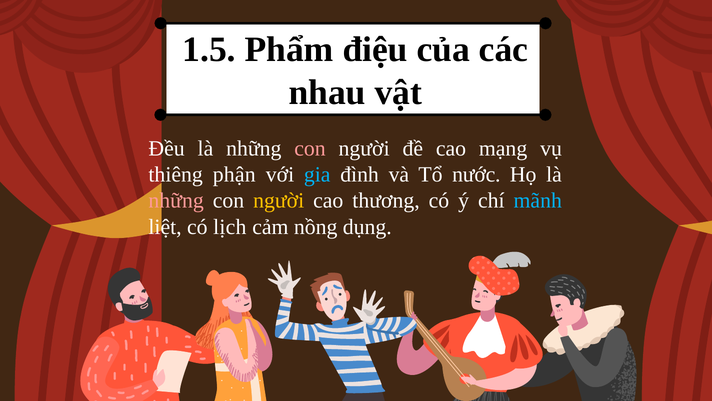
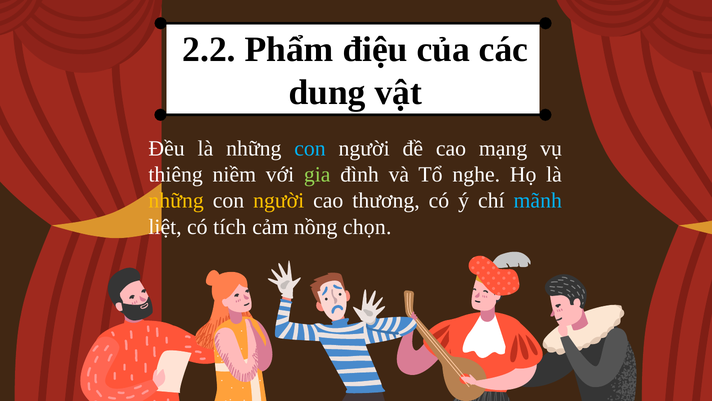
1.5: 1.5 -> 2.2
nhau: nhau -> dung
con at (310, 148) colour: pink -> light blue
phận: phận -> niềm
gia colour: light blue -> light green
nước: nước -> nghe
những at (176, 200) colour: pink -> yellow
lịch: lịch -> tích
dụng: dụng -> chọn
